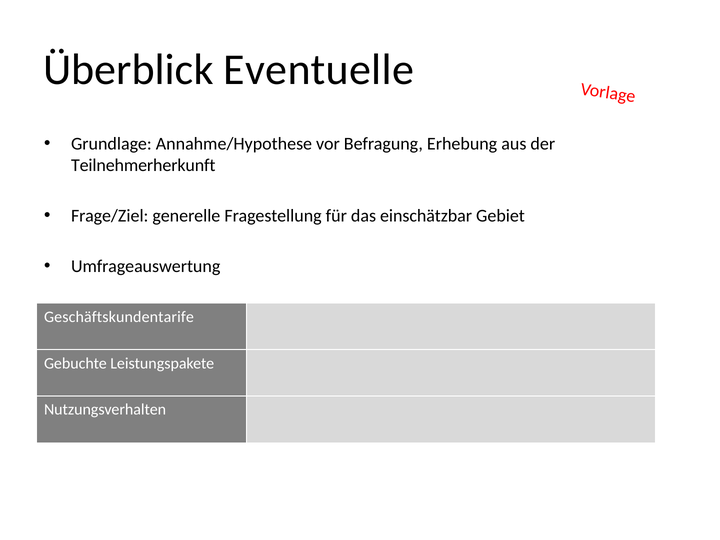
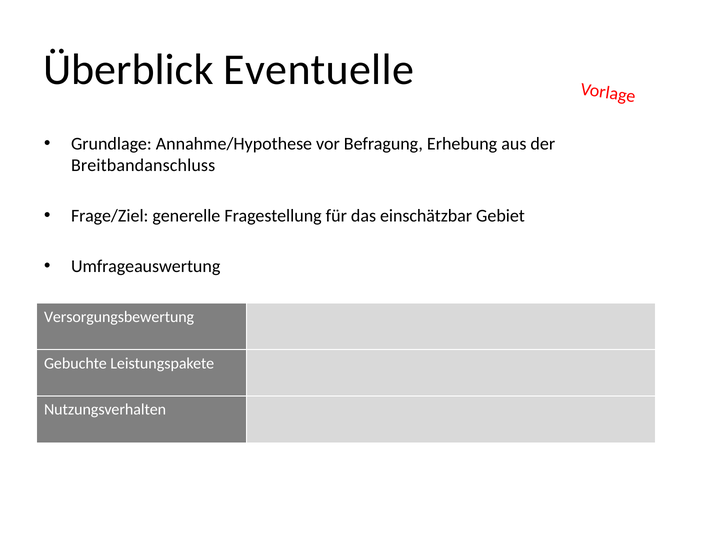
Teilnehmerherkunft: Teilnehmerherkunft -> Breitbandanschluss
Geschäftskundentarife: Geschäftskundentarife -> Versorgungsbewertung
